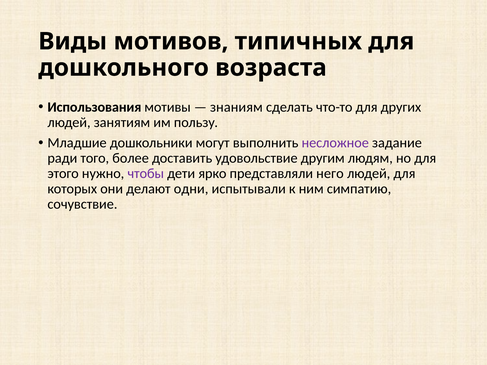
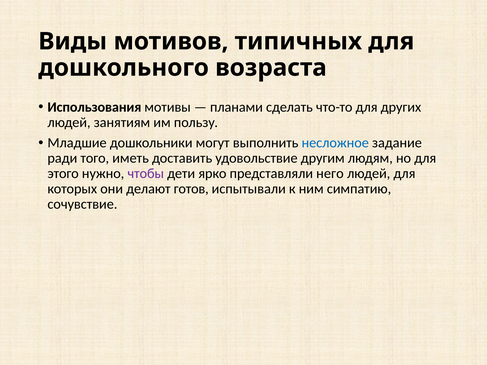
знаниям: знаниям -> планами
несложное colour: purple -> blue
более: более -> иметь
одни: одни -> готов
